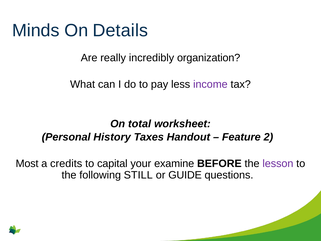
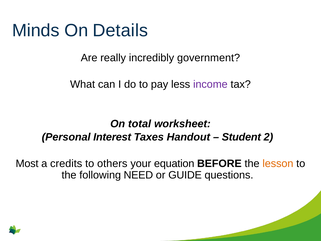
organization: organization -> government
History: History -> Interest
Feature: Feature -> Student
capital: capital -> others
examine: examine -> equation
lesson colour: purple -> orange
STILL: STILL -> NEED
